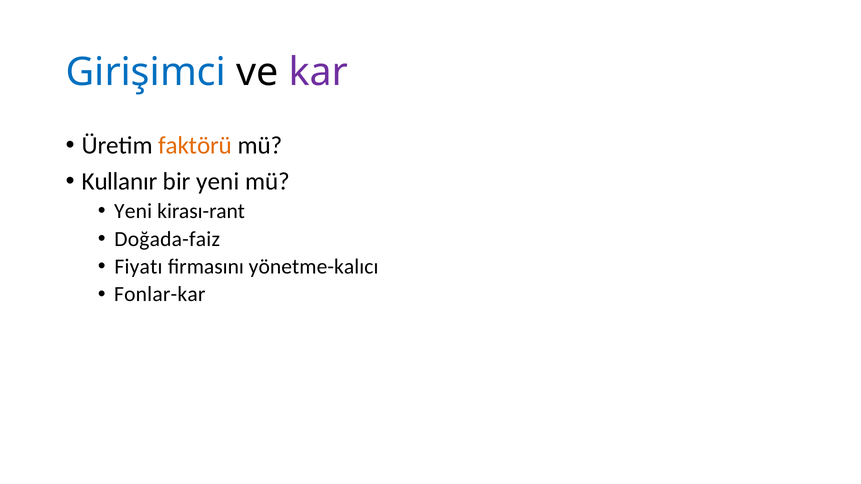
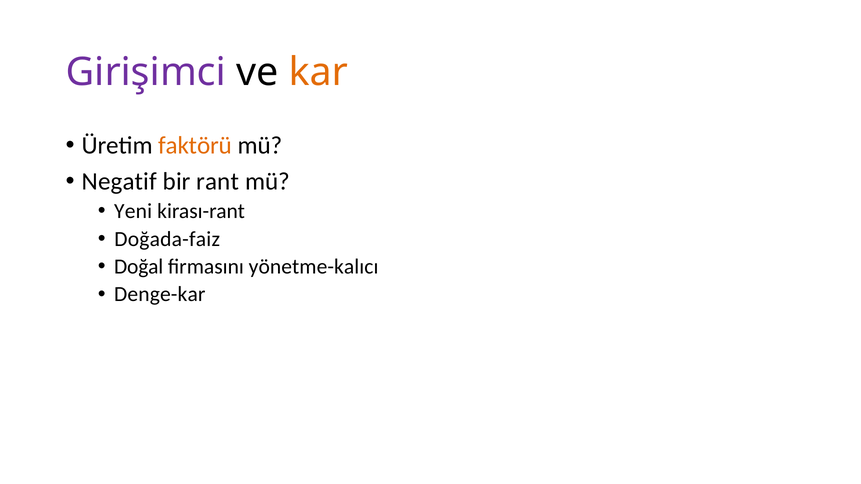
Girişimci colour: blue -> purple
kar colour: purple -> orange
Kullanır: Kullanır -> Negatif
bir yeni: yeni -> rant
Fiyatı: Fiyatı -> Doğal
Fonlar-kar: Fonlar-kar -> Denge-kar
